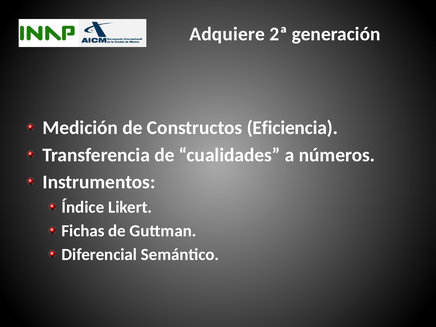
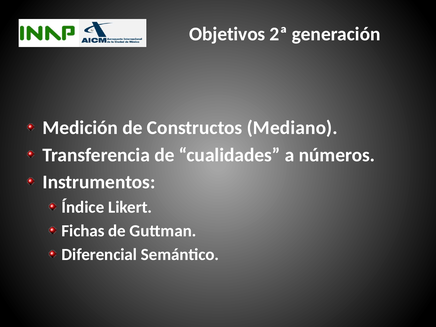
Adquiere: Adquiere -> Objetivos
Eficiencia: Eficiencia -> Mediano
